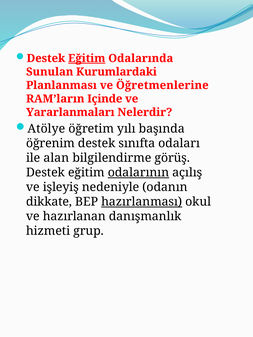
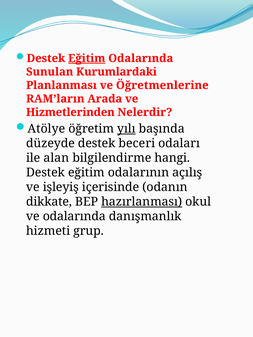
Içinde: Içinde -> Arada
Yararlanmaları: Yararlanmaları -> Hizmetlerinden
yılı underline: none -> present
öğrenim: öğrenim -> düzeyde
sınıfta: sınıfta -> beceri
görüş: görüş -> hangi
odalarının underline: present -> none
nedeniyle: nedeniyle -> içerisinde
ve hazırlanan: hazırlanan -> odalarında
